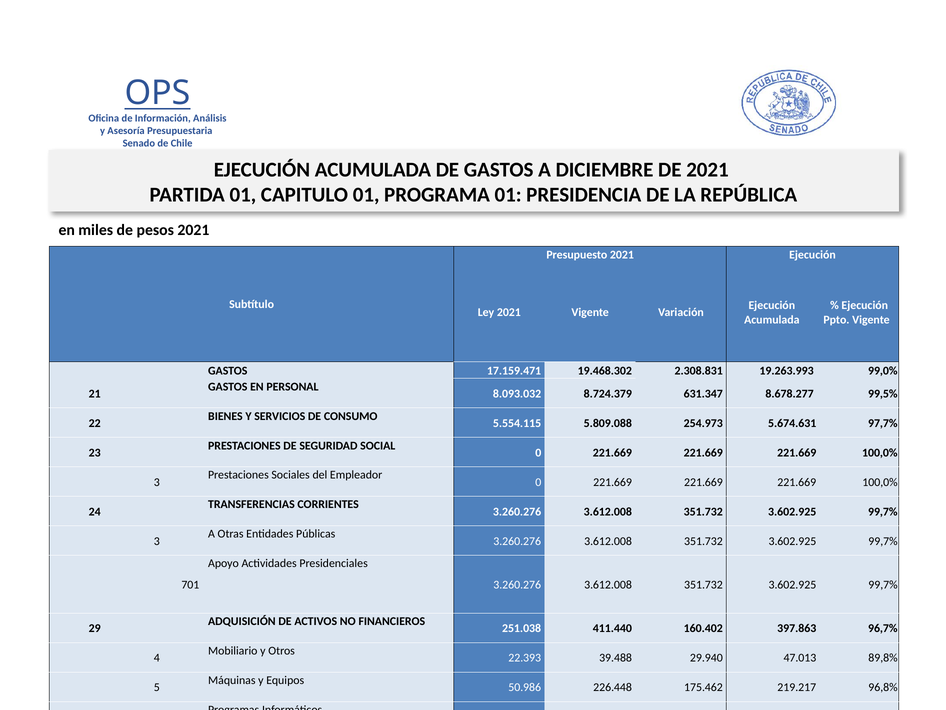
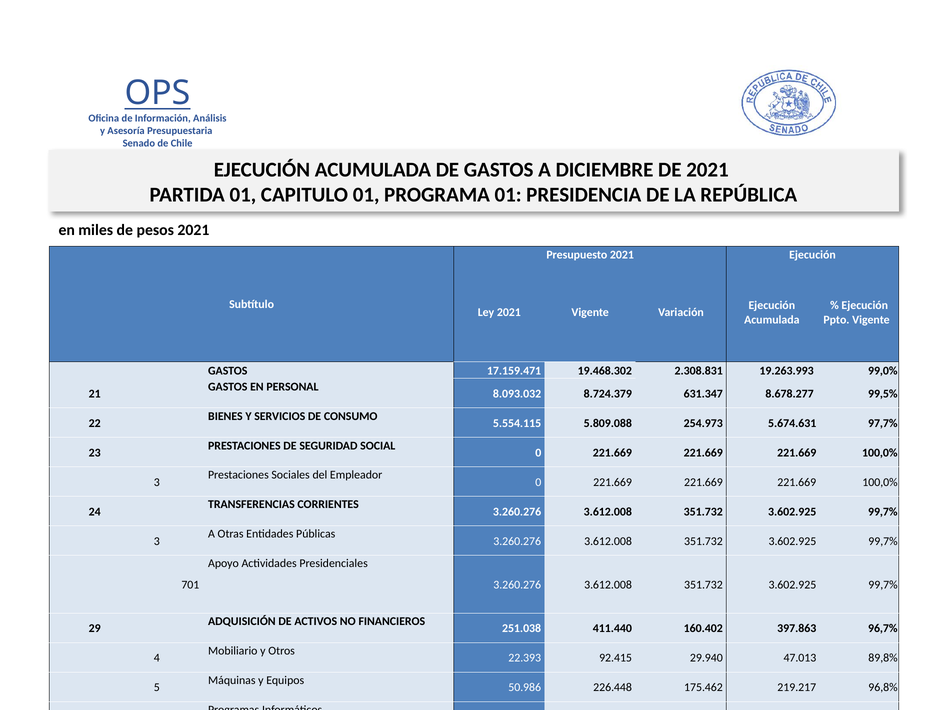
39.488: 39.488 -> 92.415
